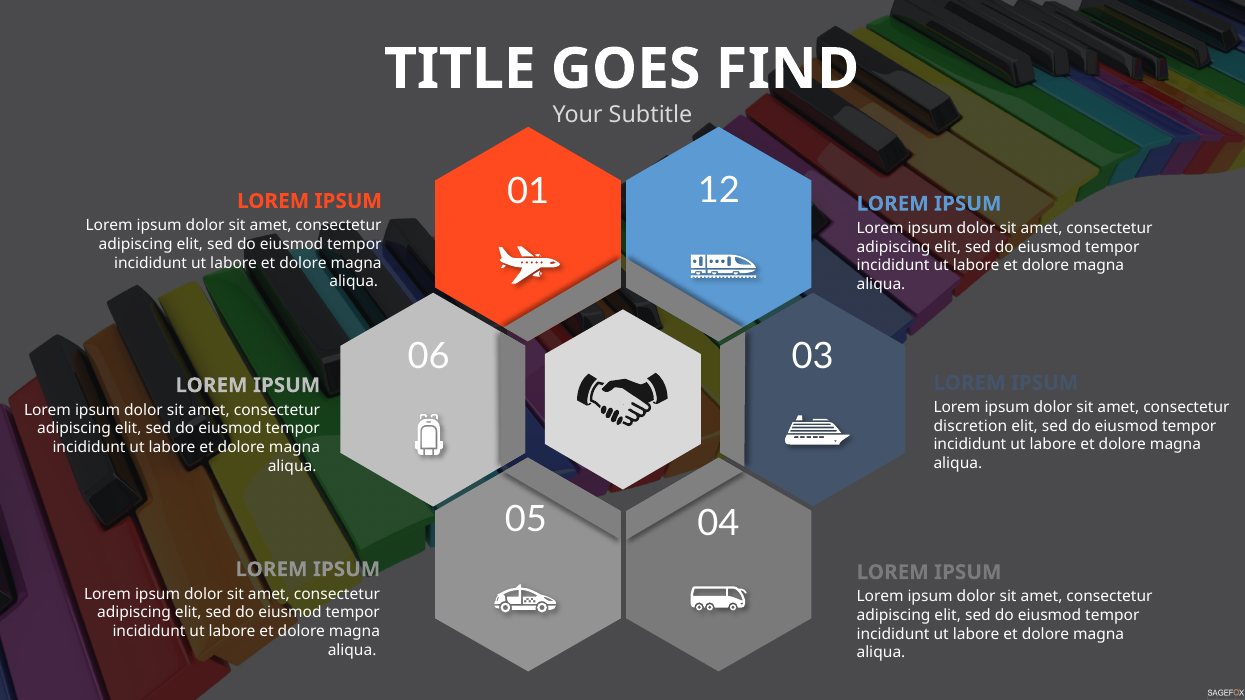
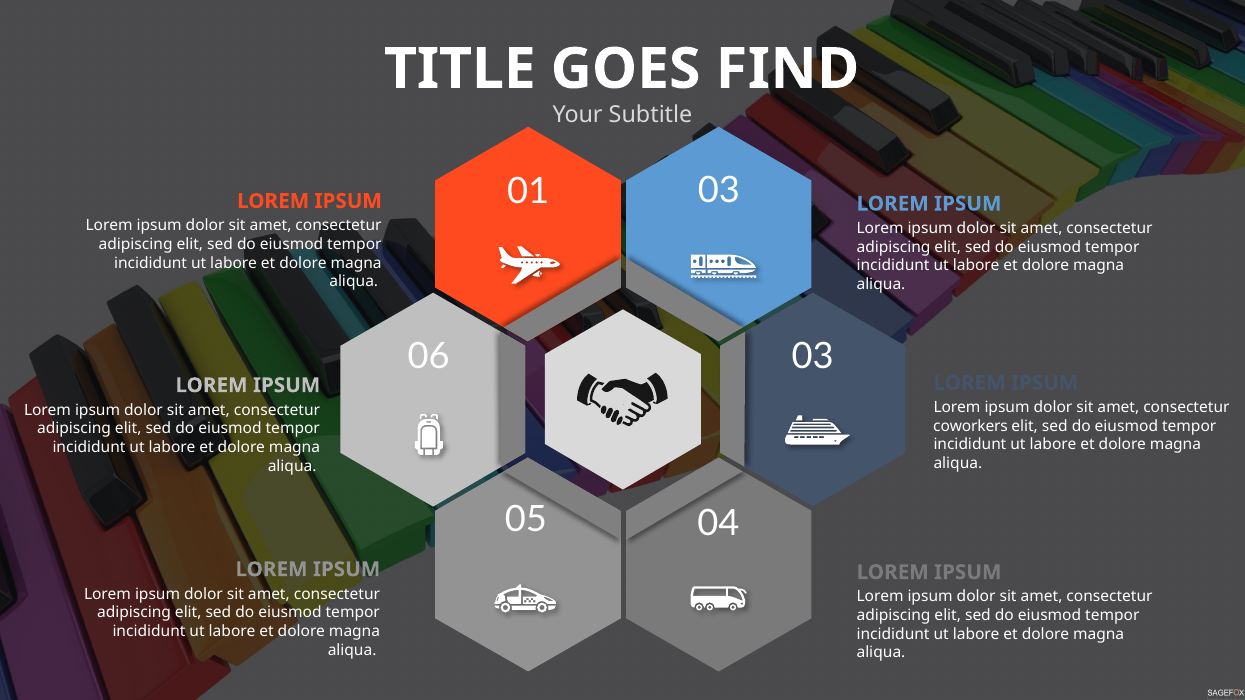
01 12: 12 -> 03
discretion: discretion -> coworkers
